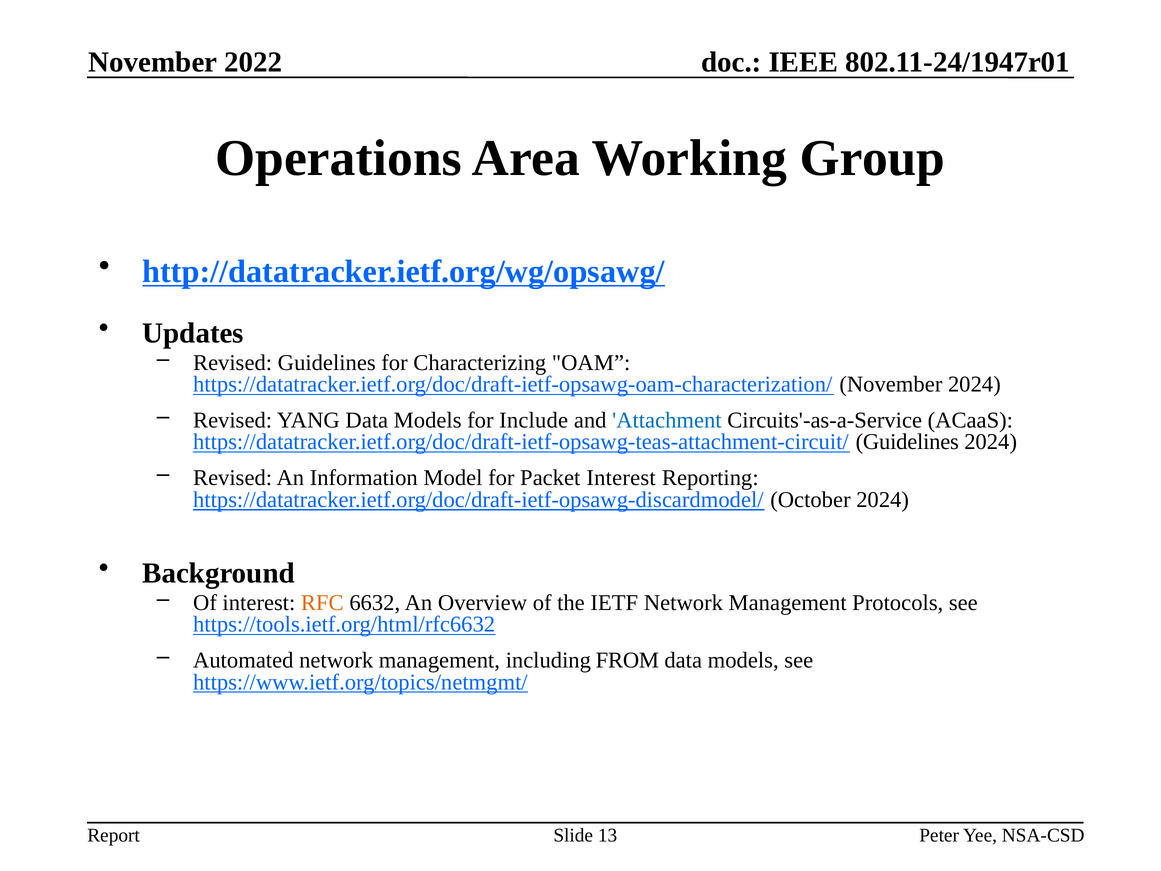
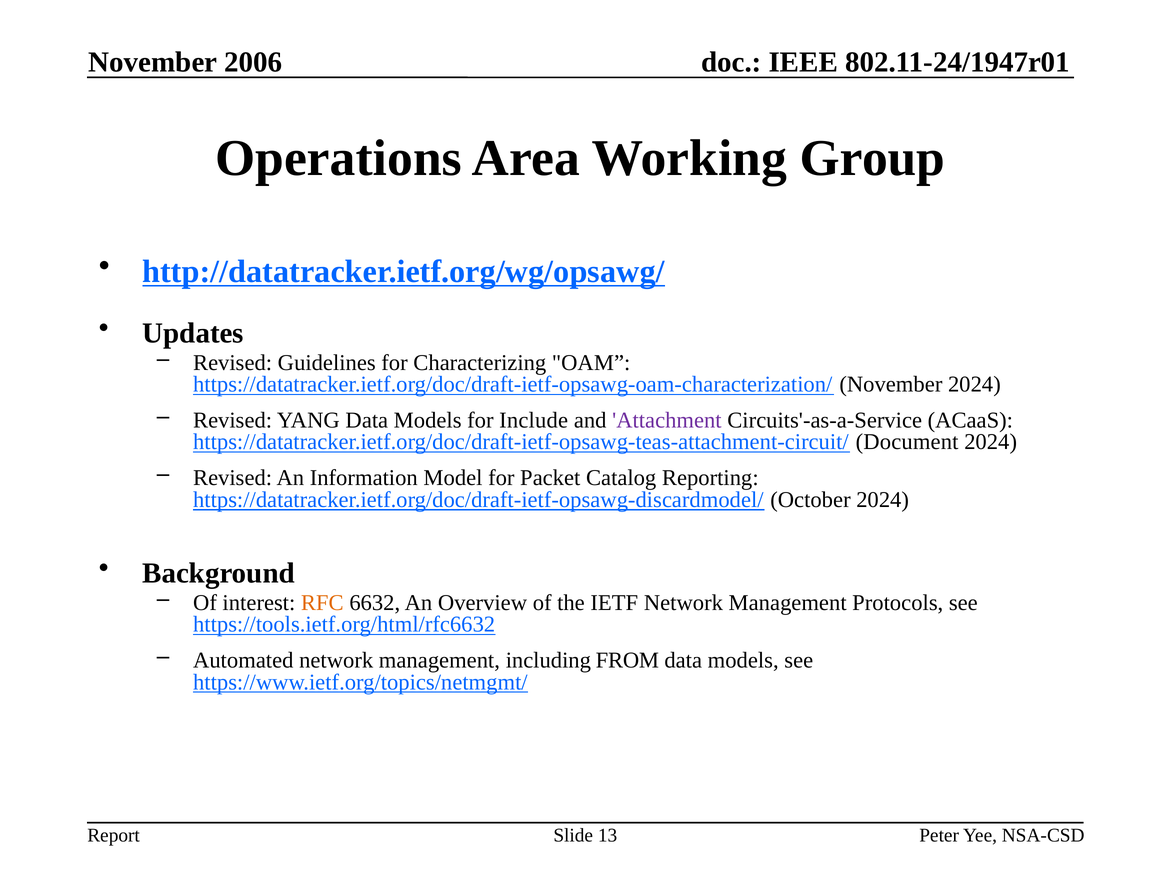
2022: 2022 -> 2006
Attachment colour: blue -> purple
https://datatracker.ietf.org/doc/draft-ietf-opsawg-teas-attachment-circuit/ Guidelines: Guidelines -> Document
Packet Interest: Interest -> Catalog
